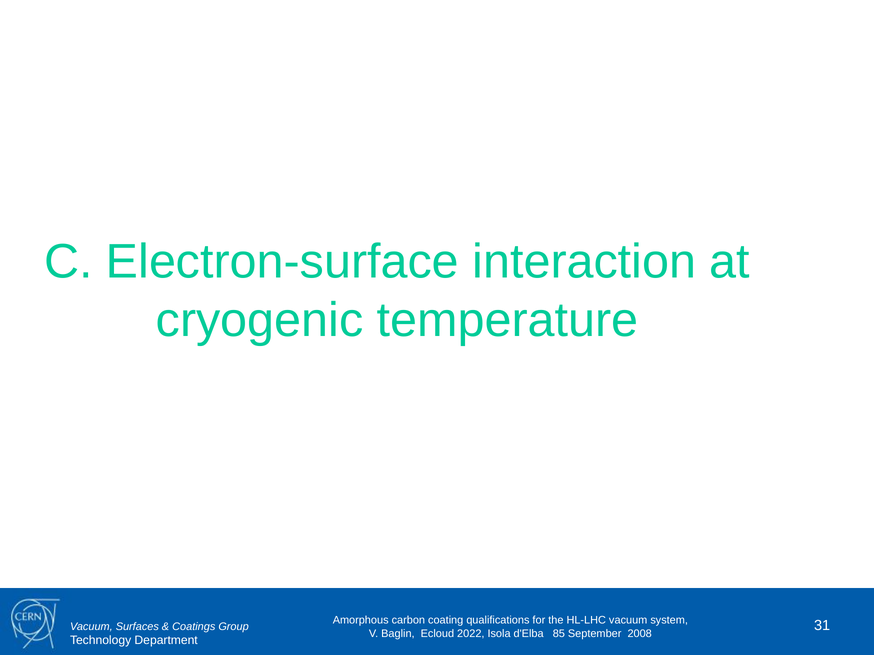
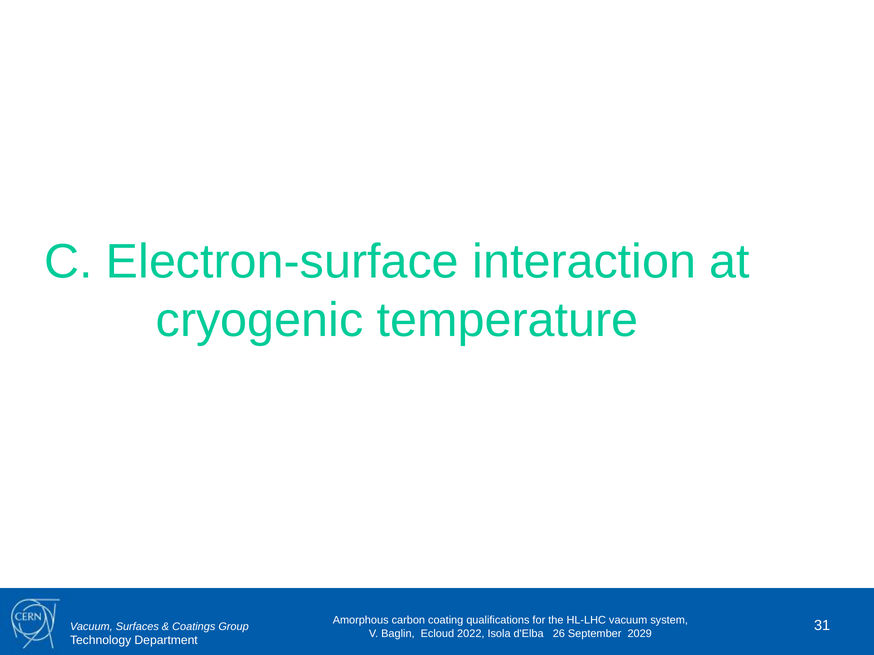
85: 85 -> 26
2008: 2008 -> 2029
